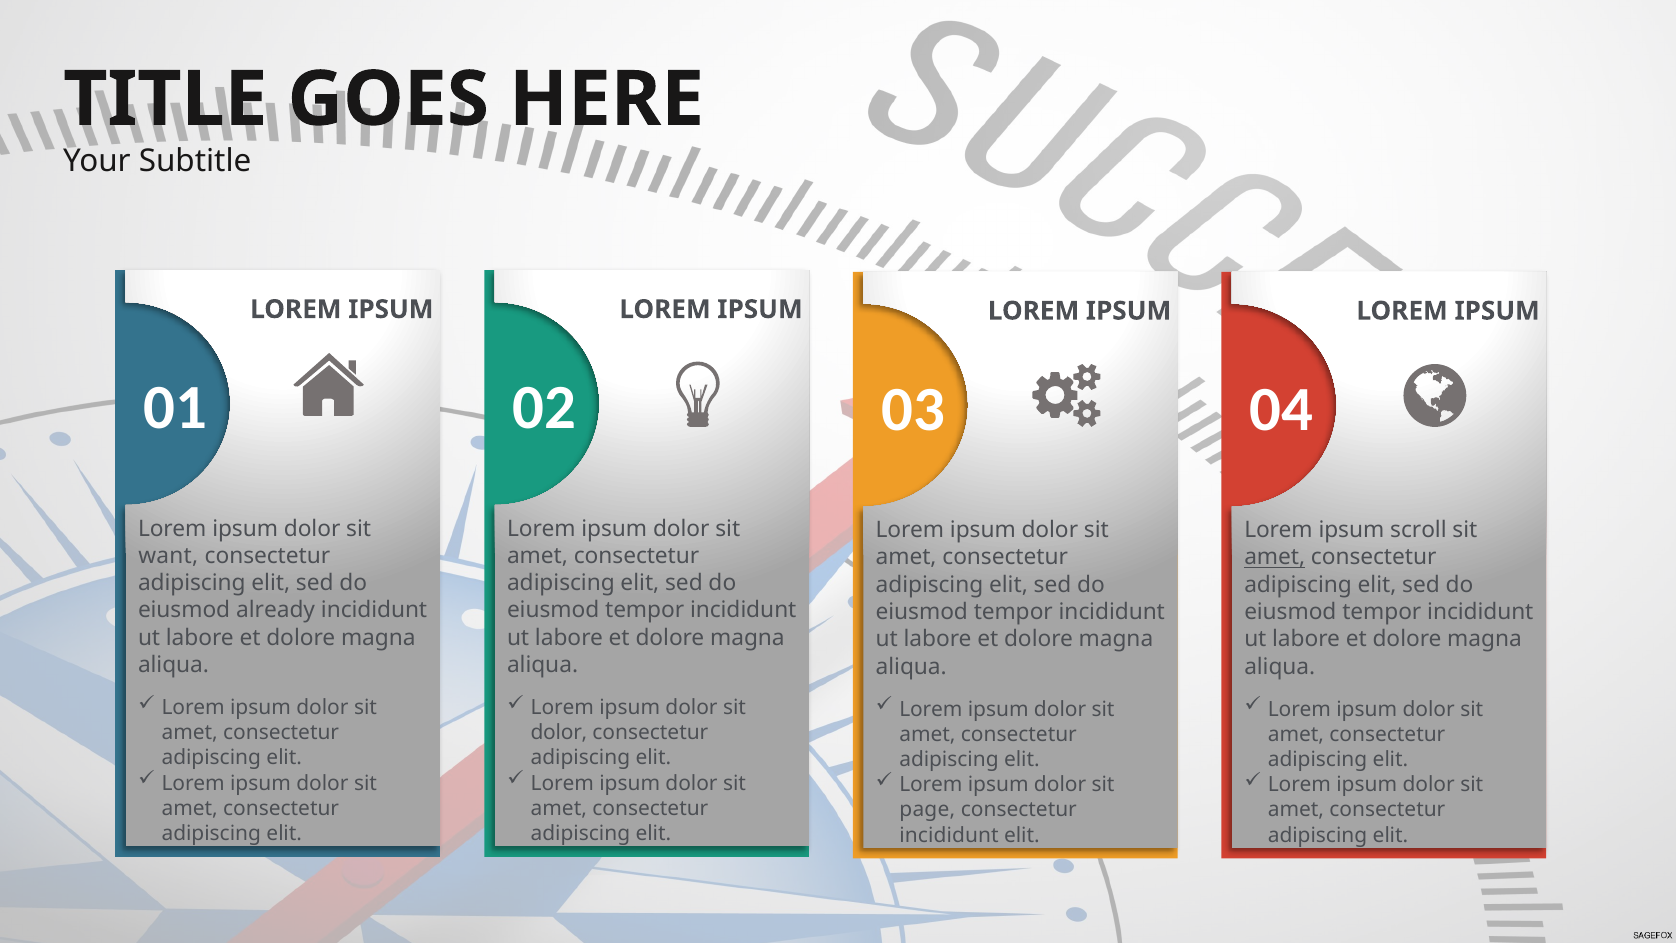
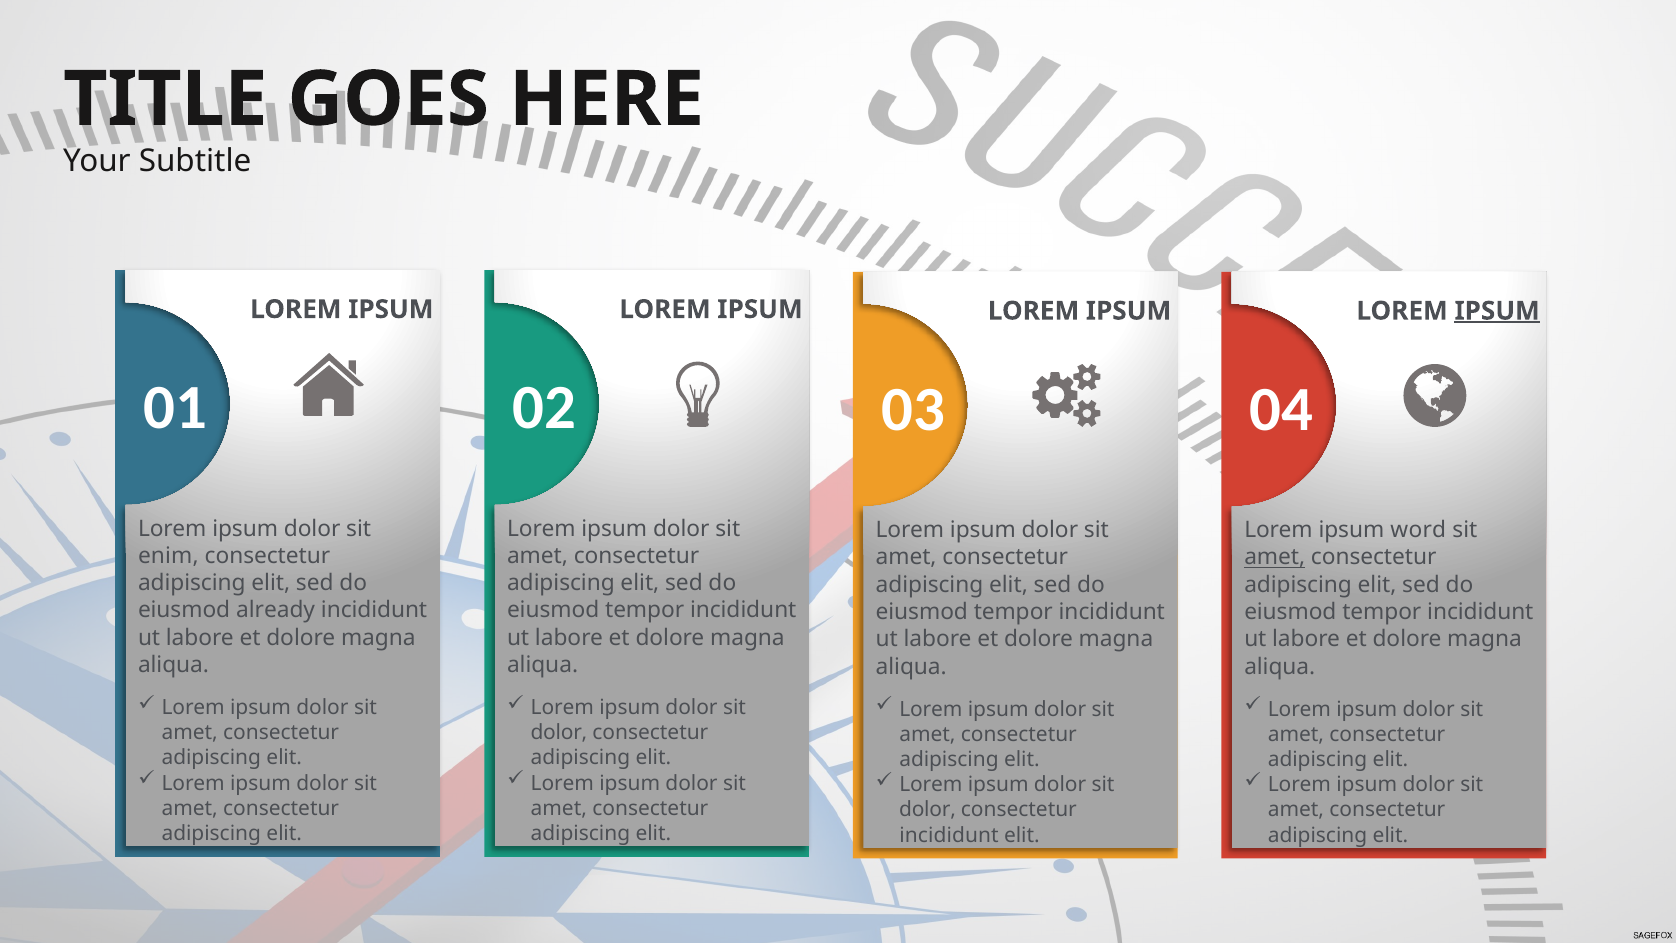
IPSUM at (1497, 311) underline: none -> present
scroll: scroll -> word
want: want -> enim
page at (927, 810): page -> dolor
